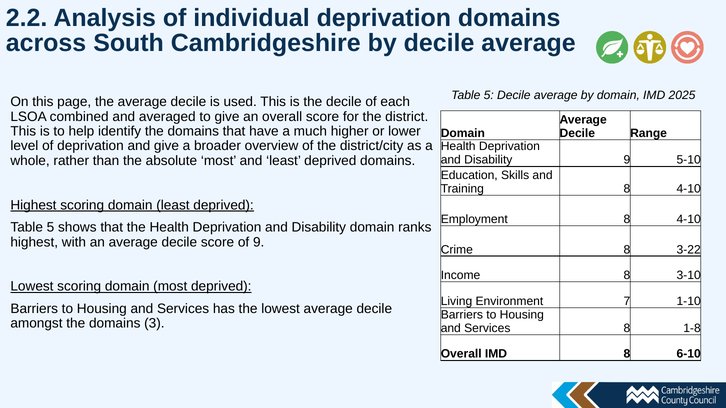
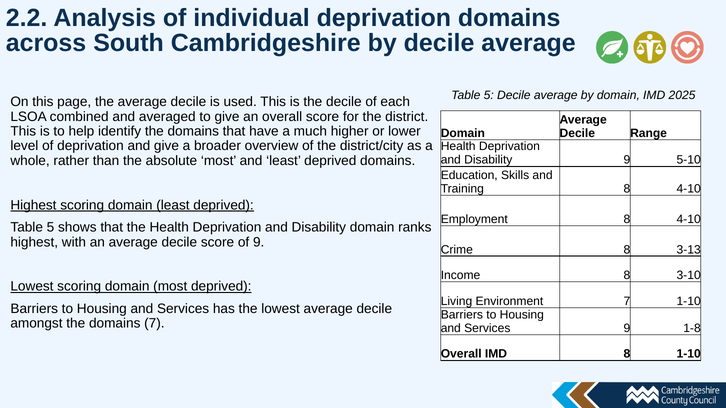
3-22: 3-22 -> 3-13
domains 3: 3 -> 7
Services 8: 8 -> 9
8 6-10: 6-10 -> 1-10
